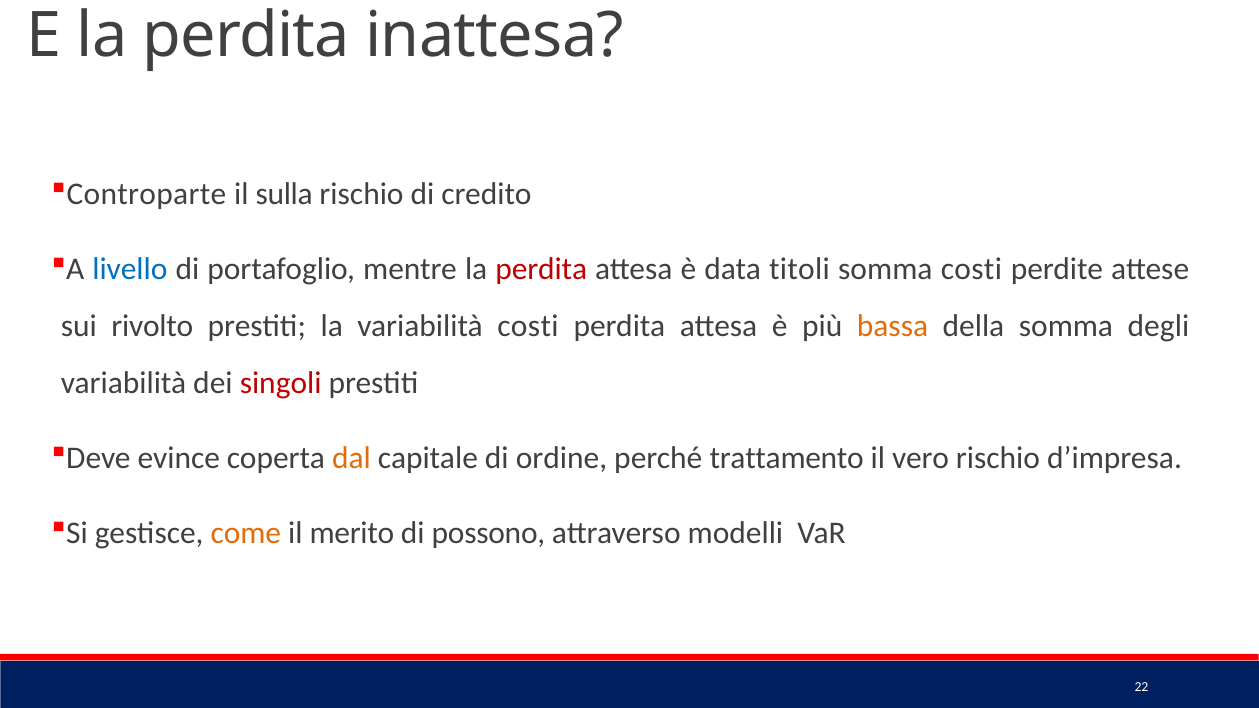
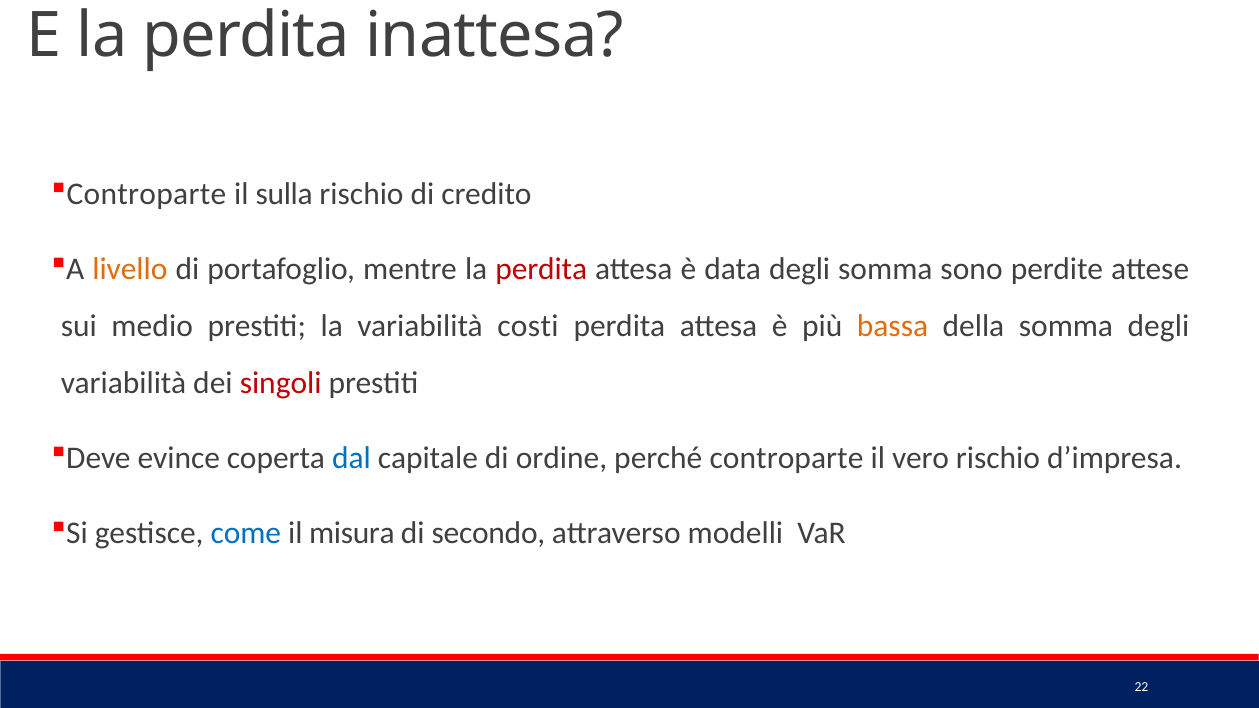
livello colour: blue -> orange
data titoli: titoli -> degli
somma costi: costi -> sono
rivolto: rivolto -> medio
dal colour: orange -> blue
perché trattamento: trattamento -> controparte
come colour: orange -> blue
merito: merito -> misura
possono: possono -> secondo
